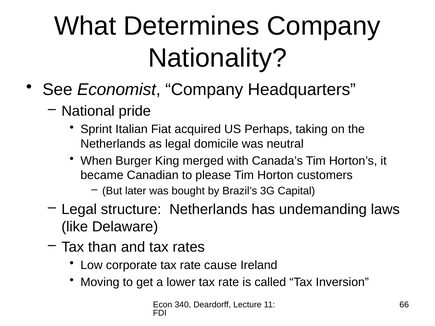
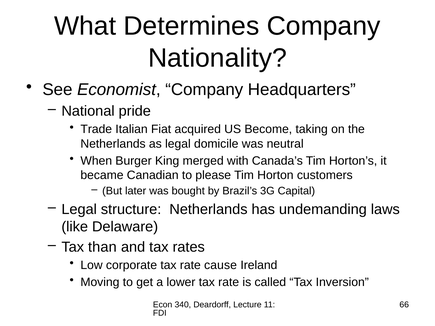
Sprint: Sprint -> Trade
Perhaps: Perhaps -> Become
